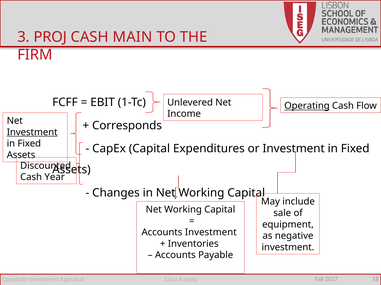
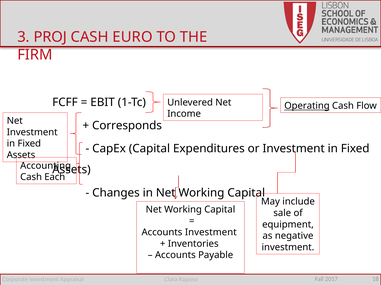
MAIN: MAIN -> EURO
Investment at (32, 133) underline: present -> none
Discounted: Discounted -> Accounting
Year: Year -> Each
